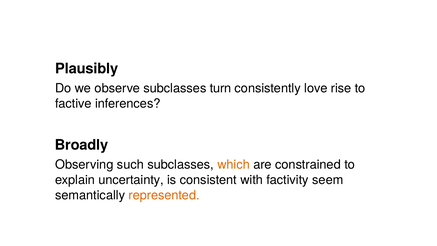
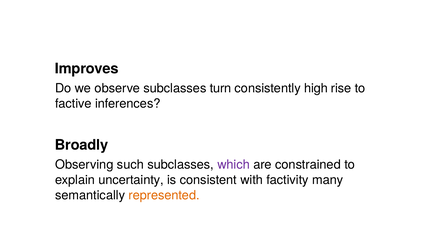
Plausibly: Plausibly -> Improves
love: love -> high
which colour: orange -> purple
seem: seem -> many
